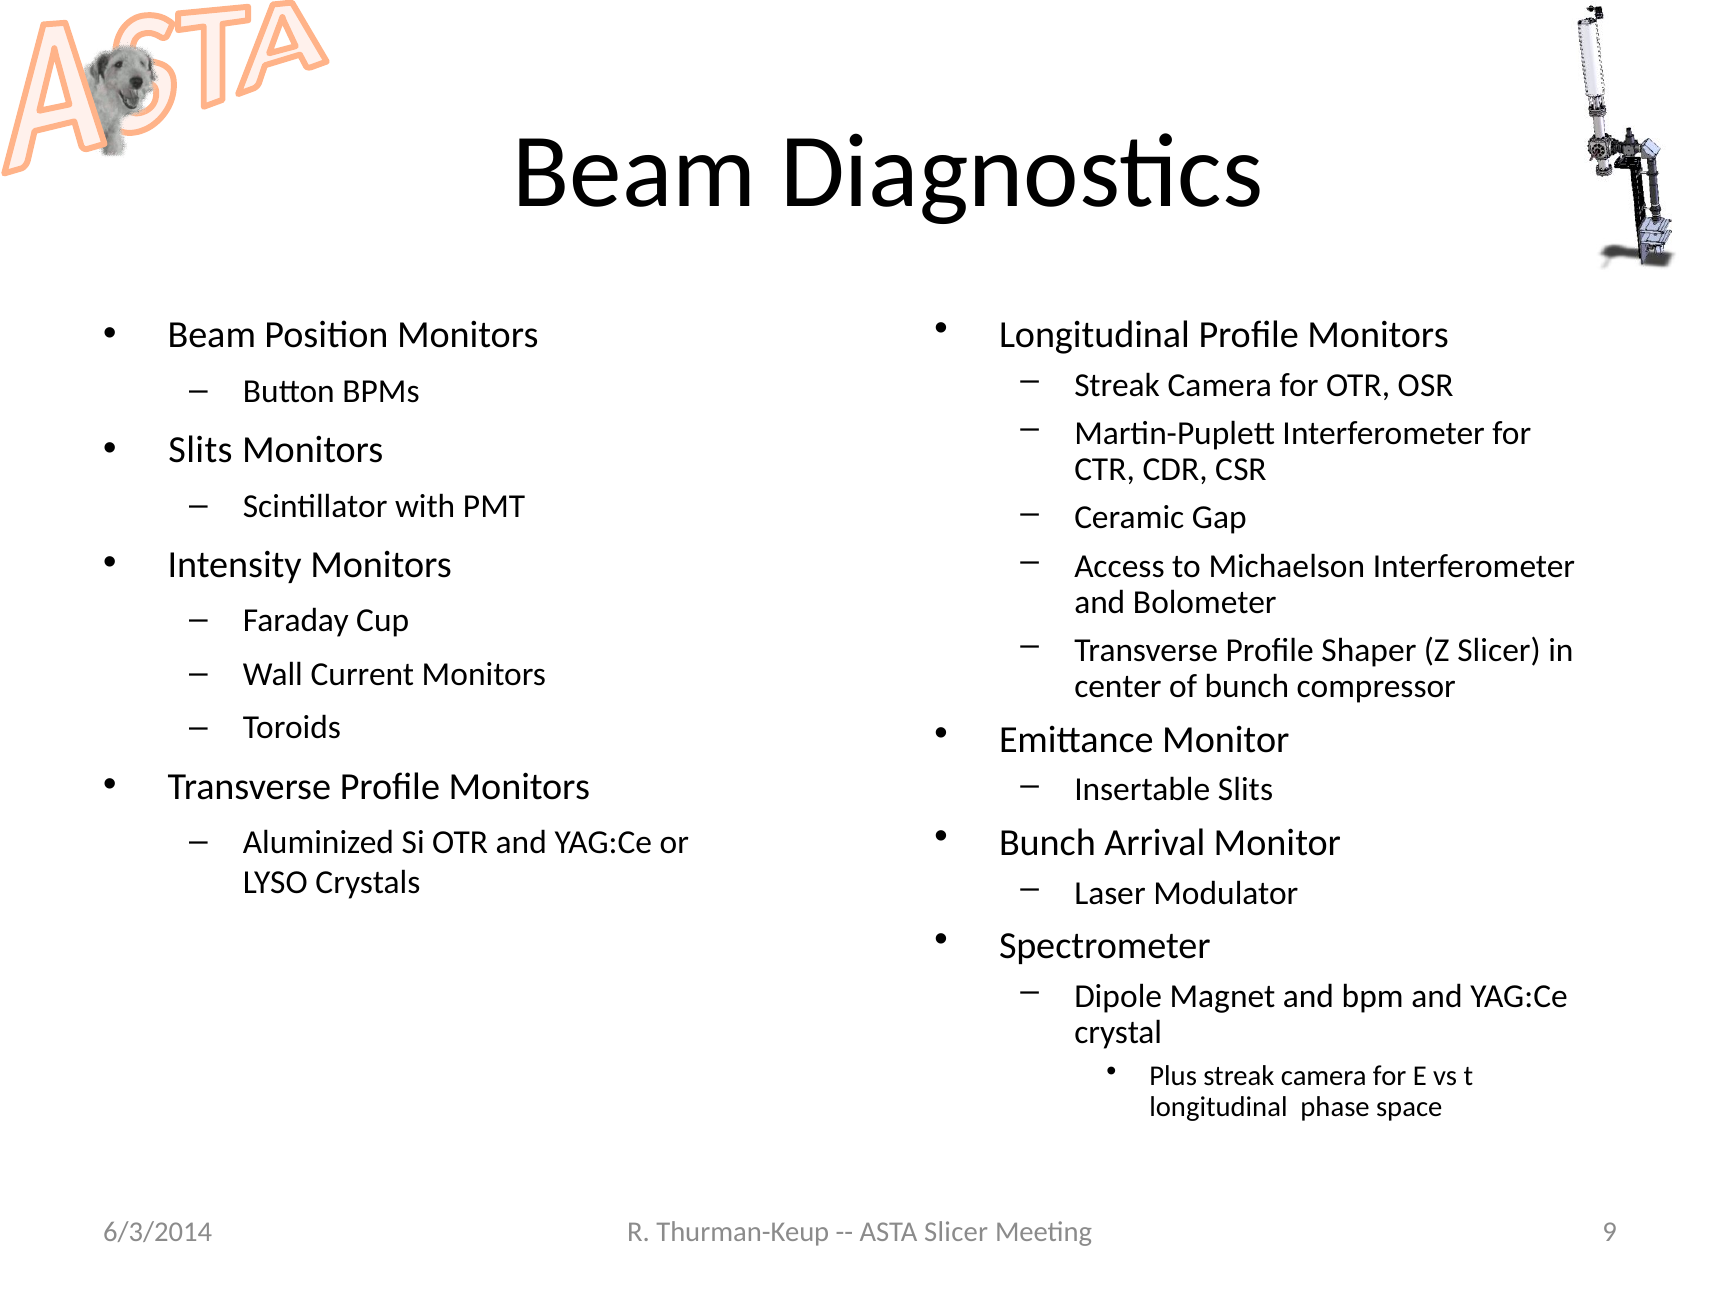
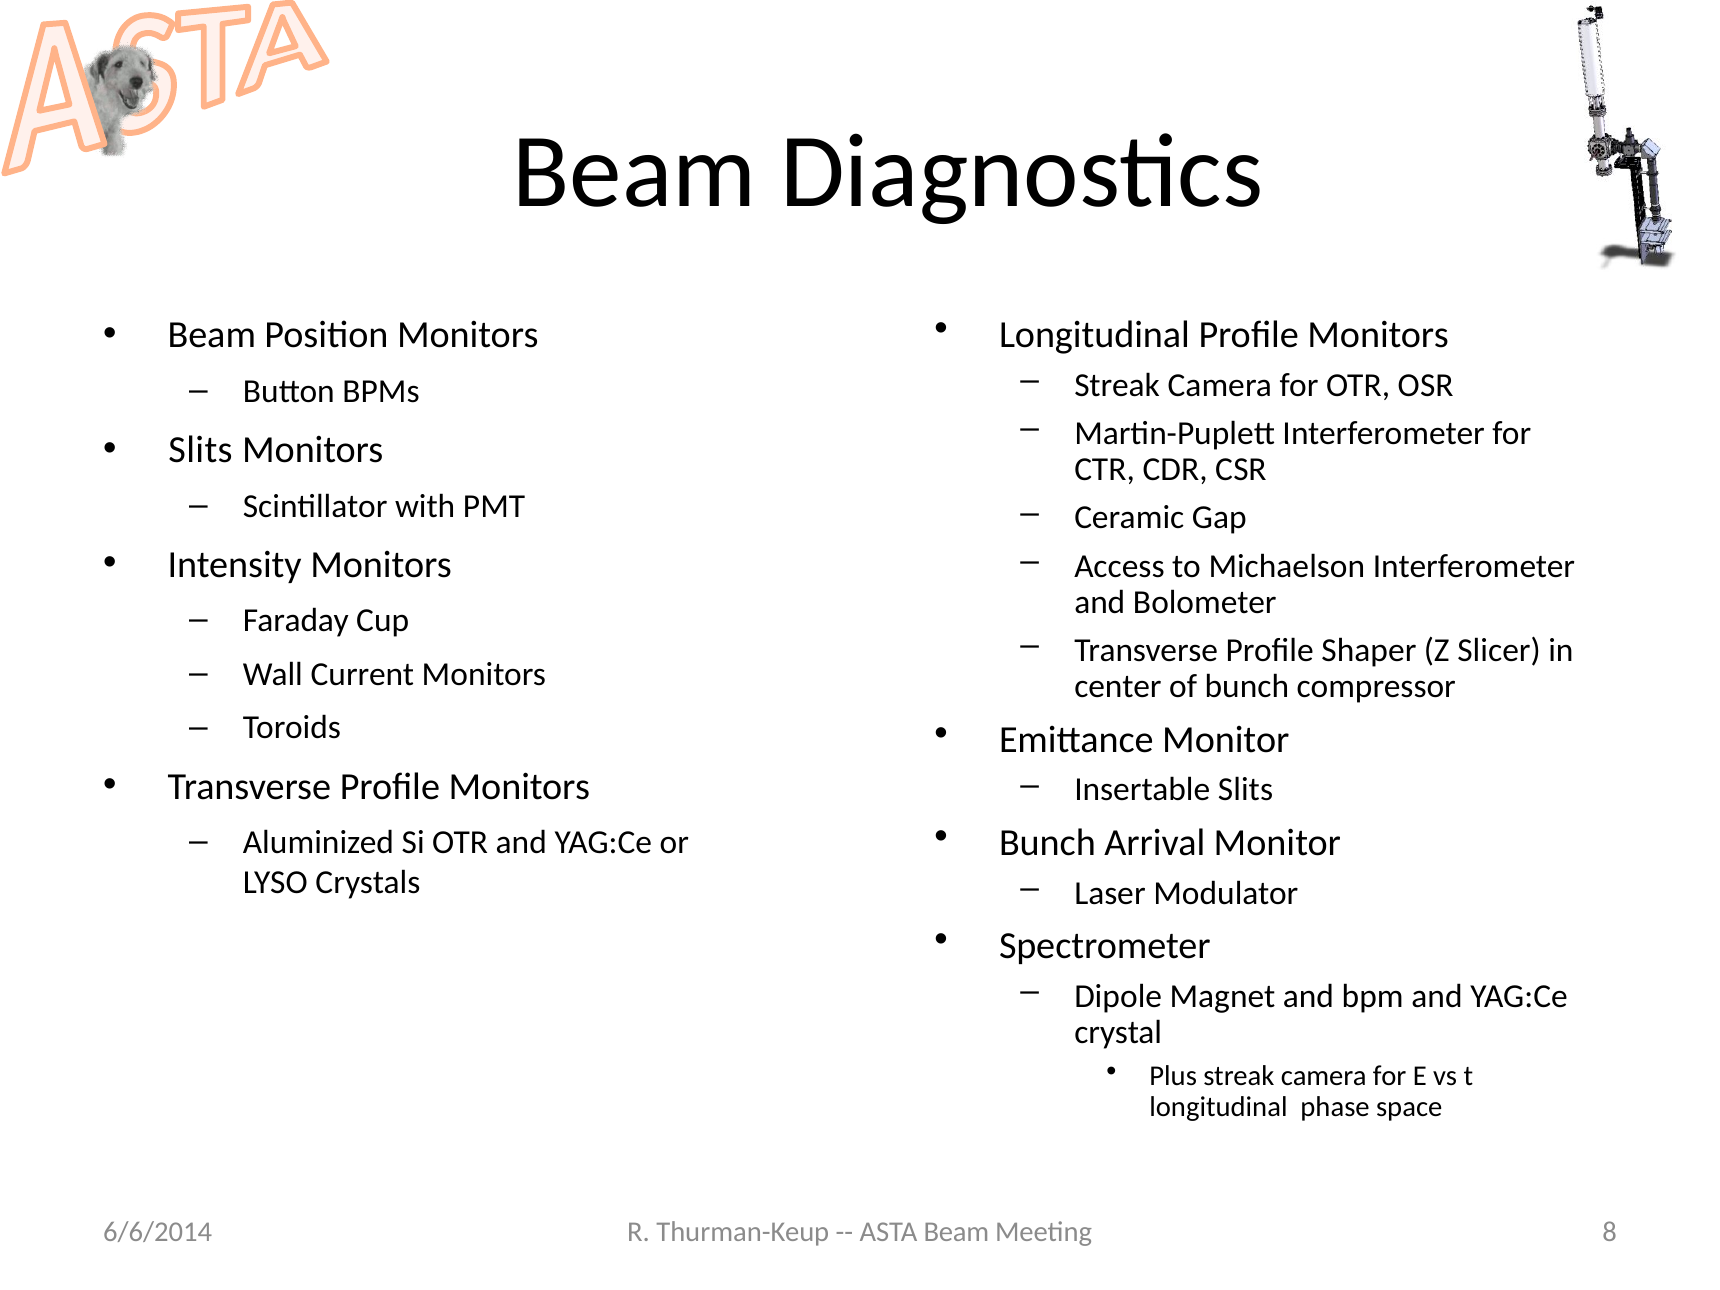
ASTA Slicer: Slicer -> Beam
9: 9 -> 8
6/3/2014: 6/3/2014 -> 6/6/2014
